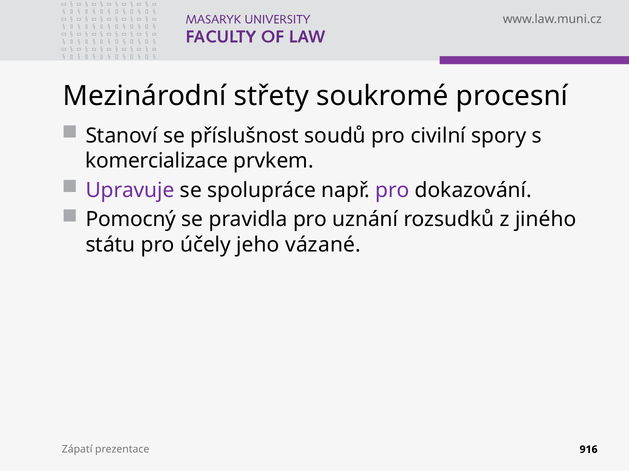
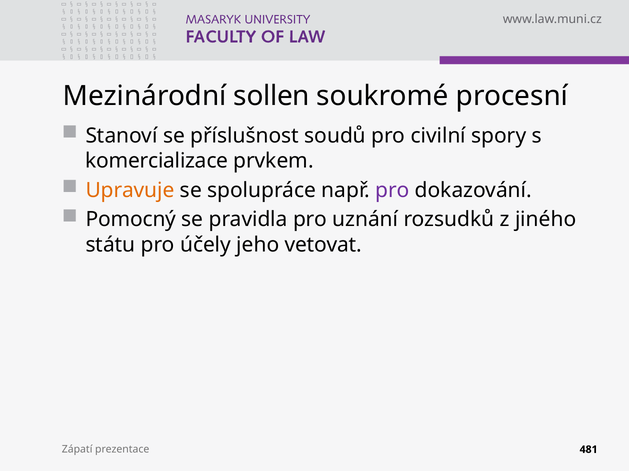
střety: střety -> sollen
Upravuje colour: purple -> orange
vázané: vázané -> vetovat
916: 916 -> 481
